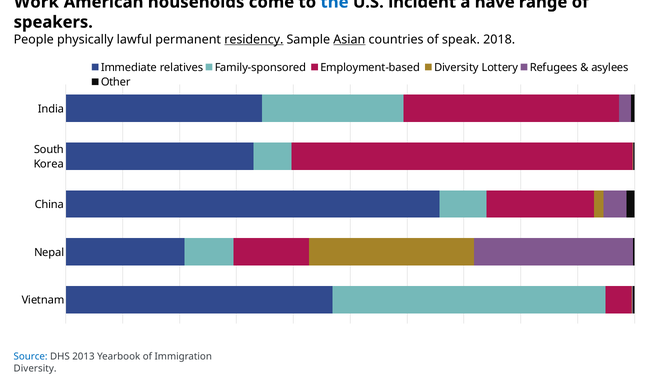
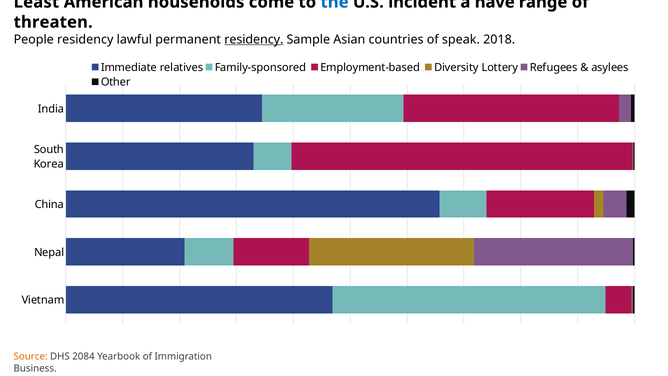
Work: Work -> Least
speakers: speakers -> threaten
People physically: physically -> residency
Asian underline: present -> none
Source colour: blue -> orange
2013: 2013 -> 2084
Diversity at (35, 368): Diversity -> Business
